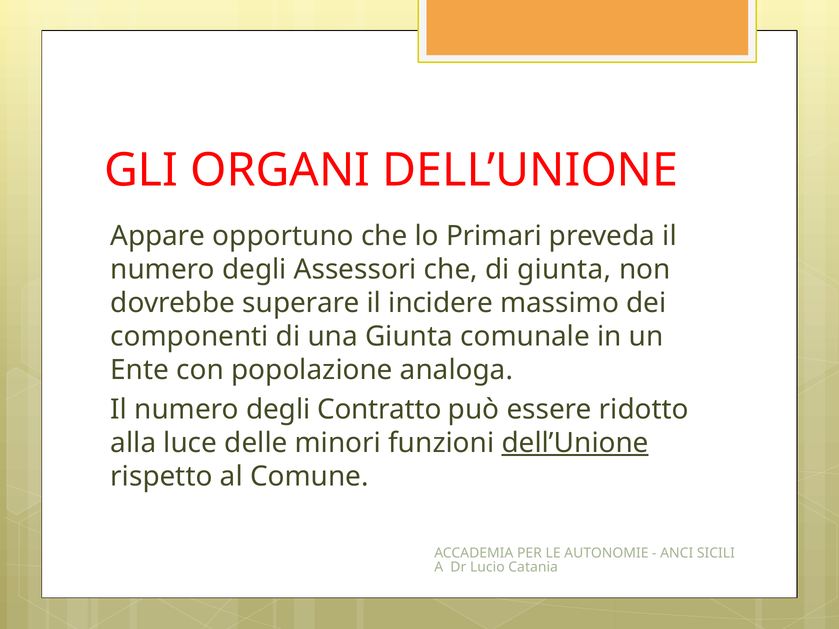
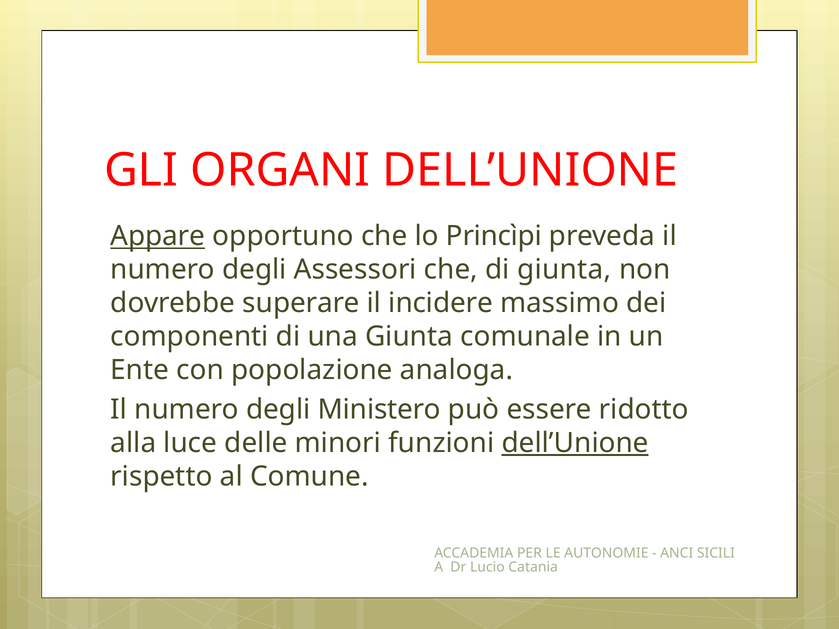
Appare underline: none -> present
Primari: Primari -> Princìpi
Contratto: Contratto -> Ministero
